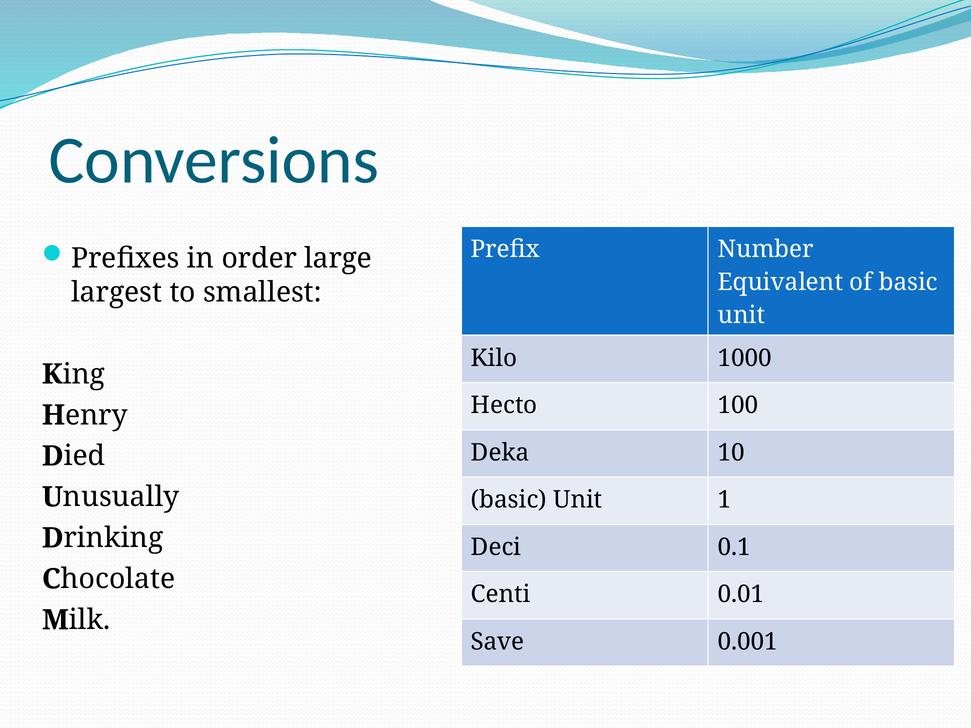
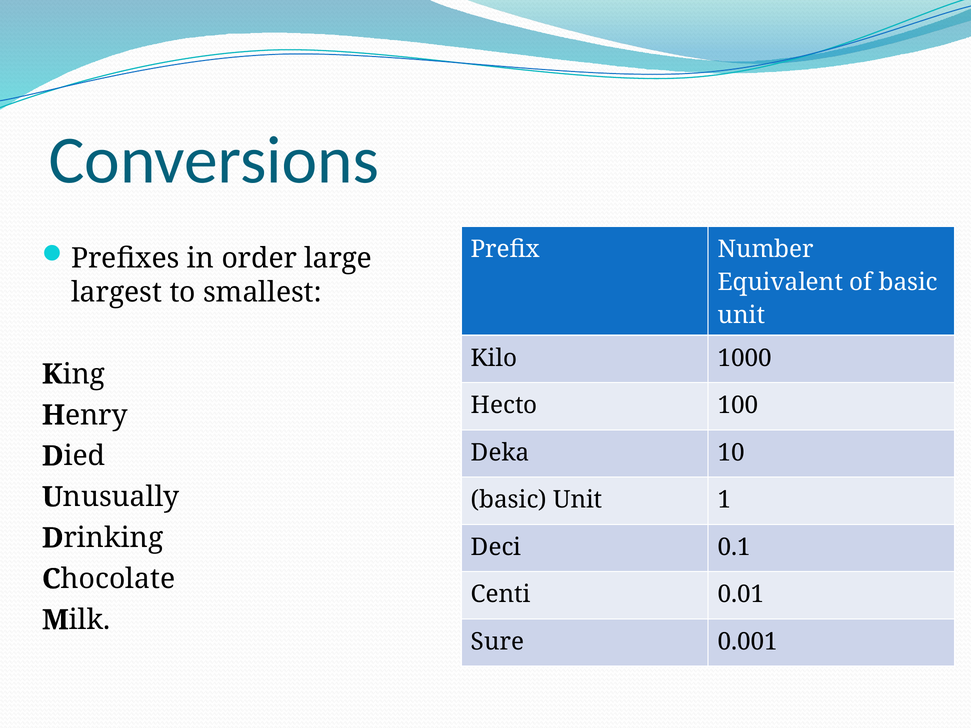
Save: Save -> Sure
